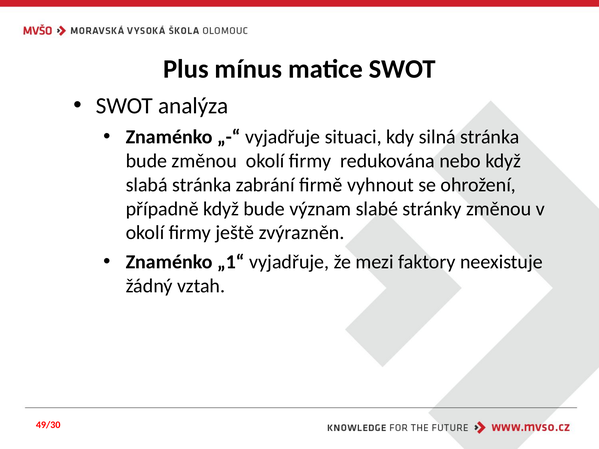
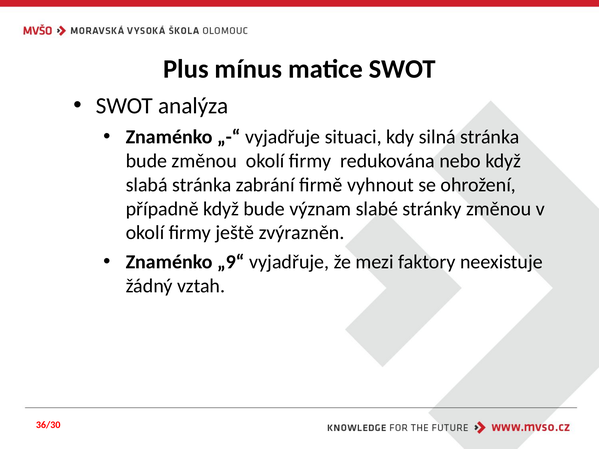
„1“: „1“ -> „9“
49/30: 49/30 -> 36/30
